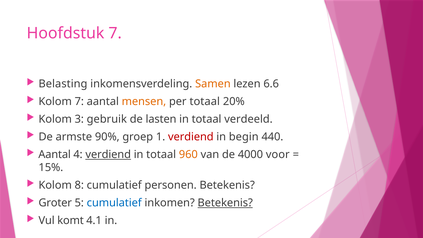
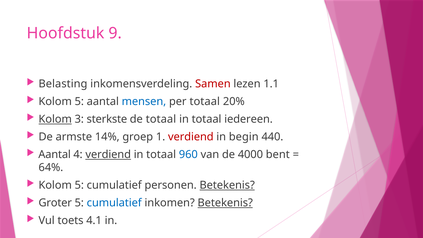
Hoofdstuk 7: 7 -> 9
Samen colour: orange -> red
6.6: 6.6 -> 1.1
7 at (79, 102): 7 -> 5
mensen colour: orange -> blue
Kolom at (55, 119) underline: none -> present
gebruik: gebruik -> sterkste
de lasten: lasten -> totaal
verdeeld: verdeeld -> iedereen
90%: 90% -> 14%
960 colour: orange -> blue
voor: voor -> bent
15%: 15% -> 64%
8 at (79, 185): 8 -> 5
Betekenis at (227, 185) underline: none -> present
komt: komt -> toets
